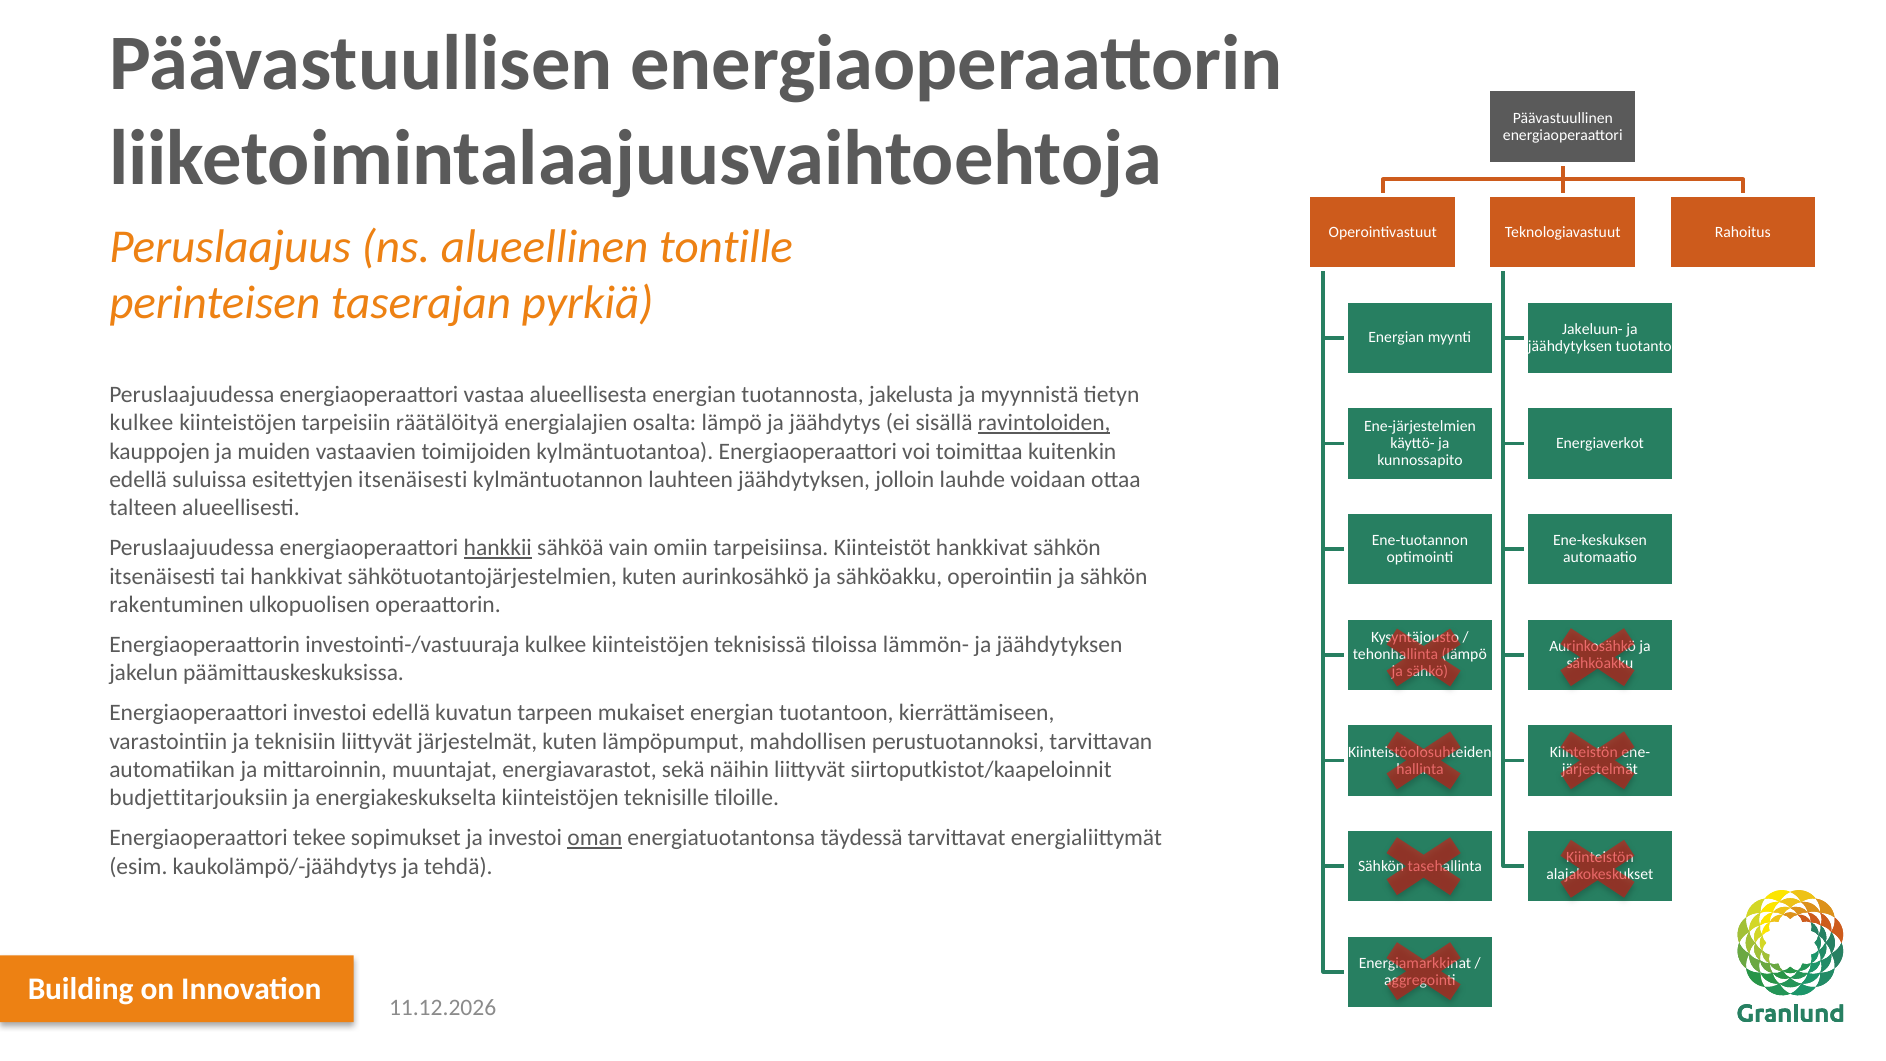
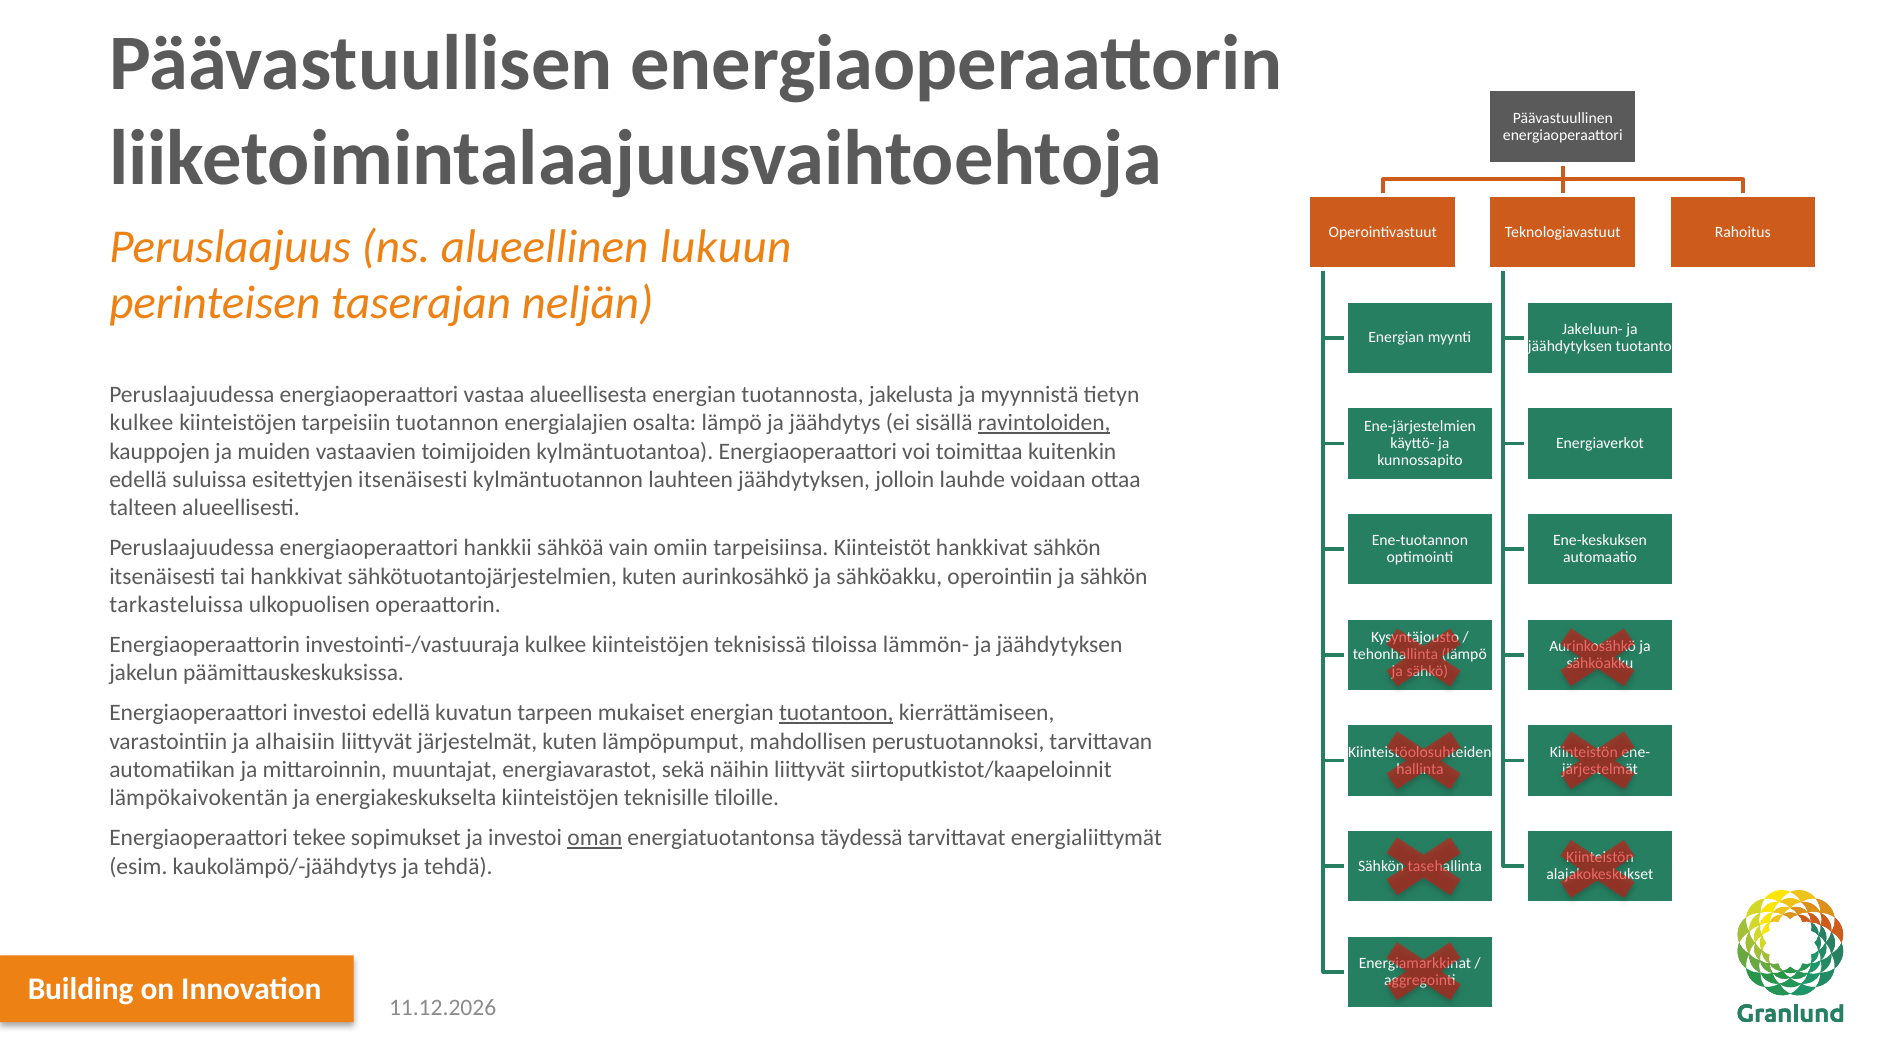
tontille: tontille -> lukuun
pyrkiä: pyrkiä -> neljän
räätälöityä: räätälöityä -> tuotannon
hankkii underline: present -> none
rakentuminen: rakentuminen -> tarkasteluissa
tuotantoon underline: none -> present
teknisiin: teknisiin -> alhaisiin
budjettitarjouksiin: budjettitarjouksiin -> lämpökaivokentän
